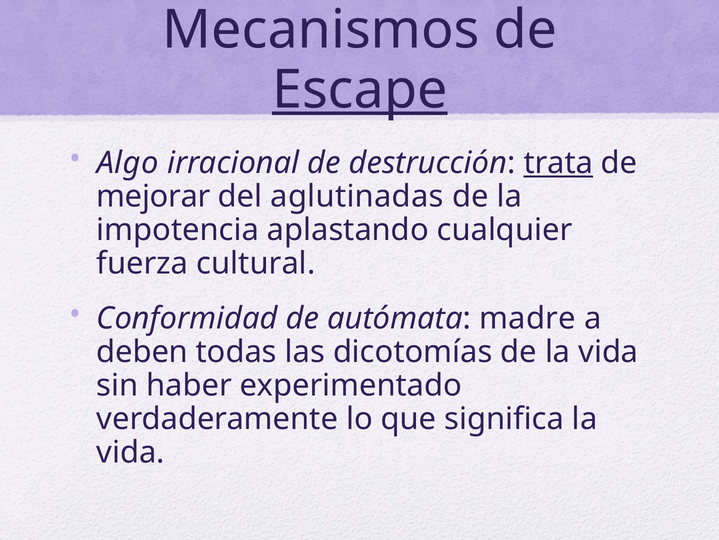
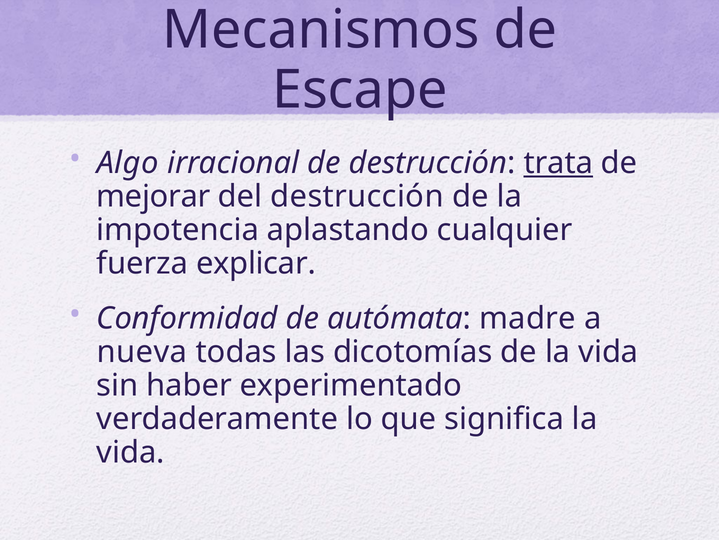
Escape underline: present -> none
del aglutinadas: aglutinadas -> destrucción
cultural: cultural -> explicar
deben: deben -> nueva
